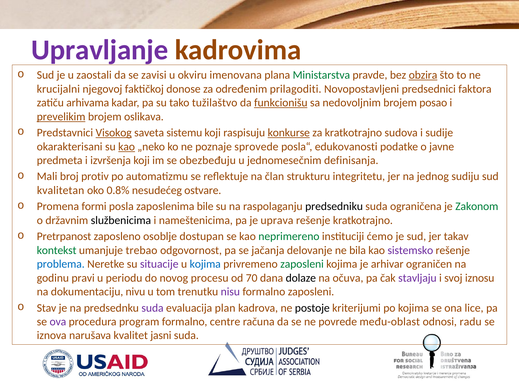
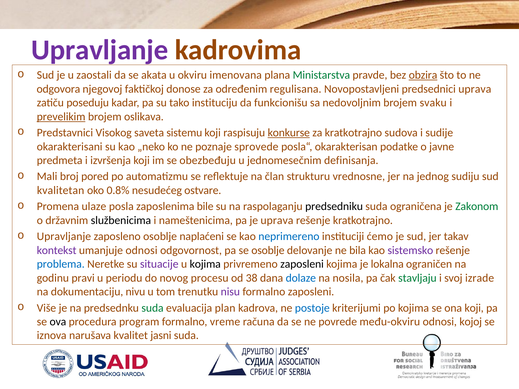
zavisi: zavisi -> akata
krucijalni: krucijalni -> odgovora
prilagoditi: prilagoditi -> regulisana
predsednici faktora: faktora -> uprava
arhivama: arhivama -> poseduju
tužilaštvo: tužilaštvo -> instituciju
funkcionišu underline: present -> none
posao: posao -> svaku
Visokog underline: present -> none
kao at (127, 147) underline: present -> none
edukovanosti: edukovanosti -> okarakterisan
protiv: protiv -> pored
integritetu: integritetu -> vrednosne
formi: formi -> ulaze
o Pretrpanost: Pretrpanost -> Upravljanje
dostupan: dostupan -> naplaćeni
neprimereno colour: green -> blue
kontekst colour: green -> purple
umanjuje trebao: trebao -> odnosi
se jačanja: jačanja -> osoblje
kojima at (205, 264) colour: blue -> black
zaposleni at (302, 264) colour: green -> black
arhivar: arhivar -> lokalna
70: 70 -> 38
dolaze colour: black -> blue
očuva: očuva -> nosila
stavljaju colour: purple -> green
iznosu: iznosu -> izrade
Stav: Stav -> Više
suda at (153, 308) colour: purple -> green
postoje colour: black -> blue
ona lice: lice -> koji
ova colour: purple -> black
centre: centre -> vreme
među-oblast: među-oblast -> među-okviru
radu: radu -> kojoj
